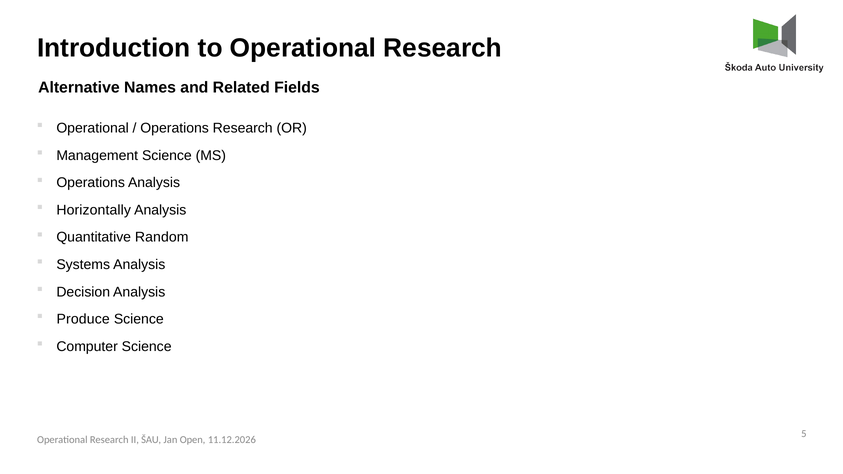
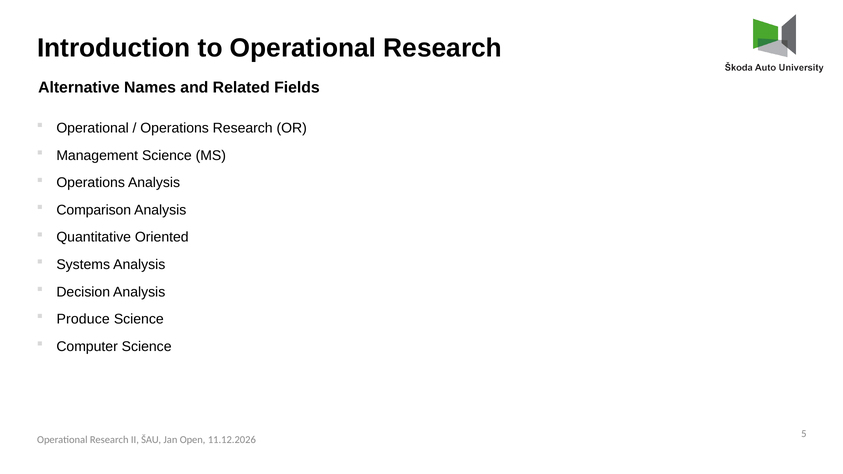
Horizontally: Horizontally -> Comparison
Random: Random -> Oriented
